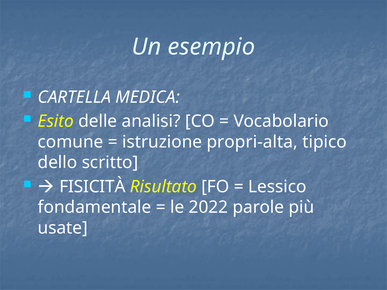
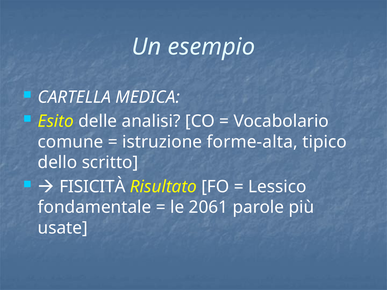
propri-alta: propri-alta -> forme-alta
2022: 2022 -> 2061
